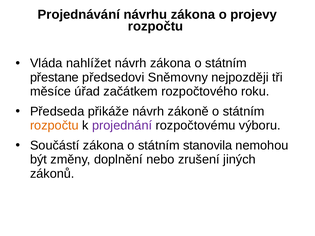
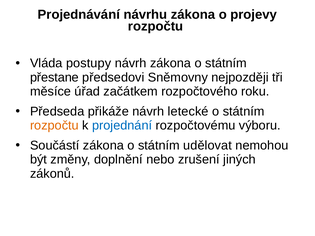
nahlížet: nahlížet -> postupy
zákoně: zákoně -> letecké
projednání colour: purple -> blue
stanovila: stanovila -> udělovat
